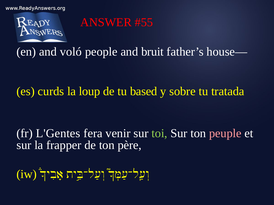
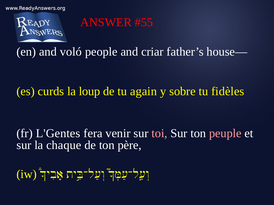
bruit: bruit -> criar
based: based -> again
tratada: tratada -> fidèles
toi colour: light green -> pink
frapper: frapper -> chaque
